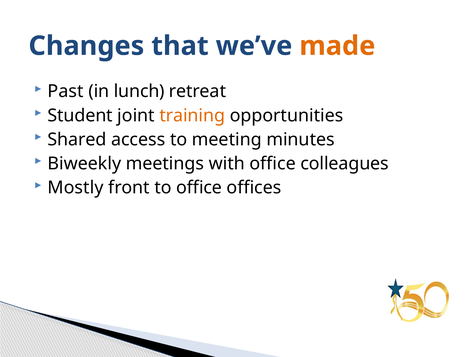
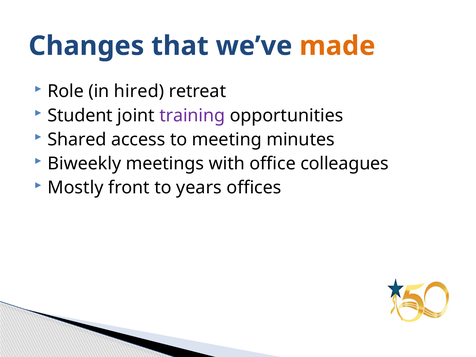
Past: Past -> Role
lunch: lunch -> hired
training colour: orange -> purple
to office: office -> years
